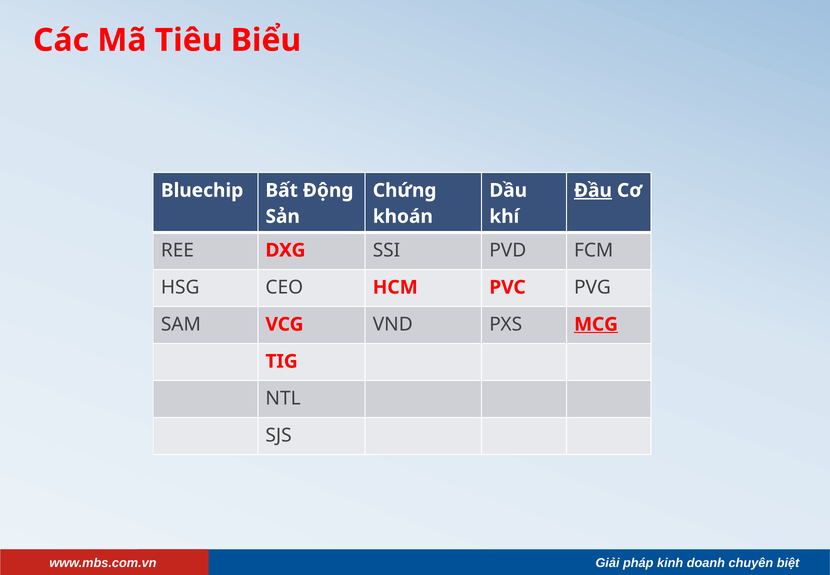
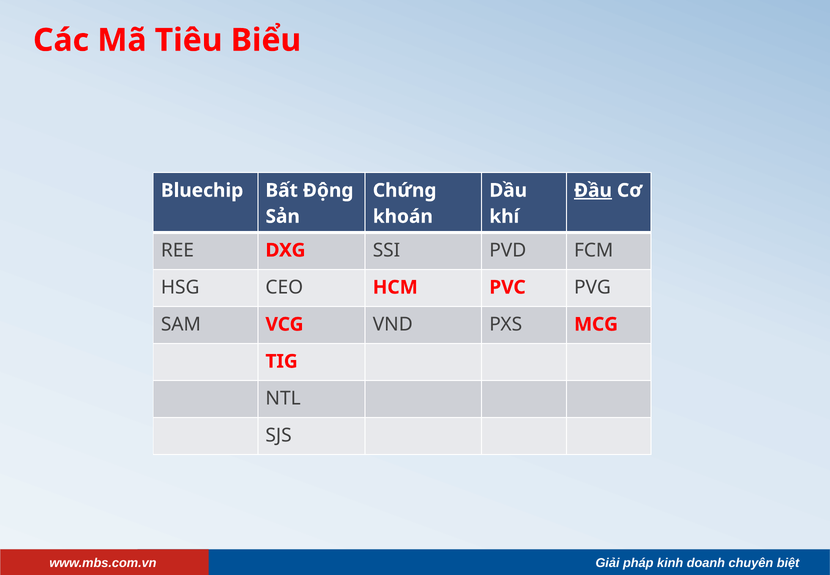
MCG underline: present -> none
